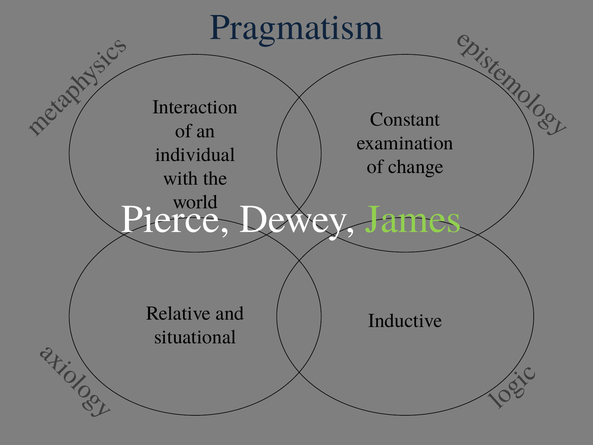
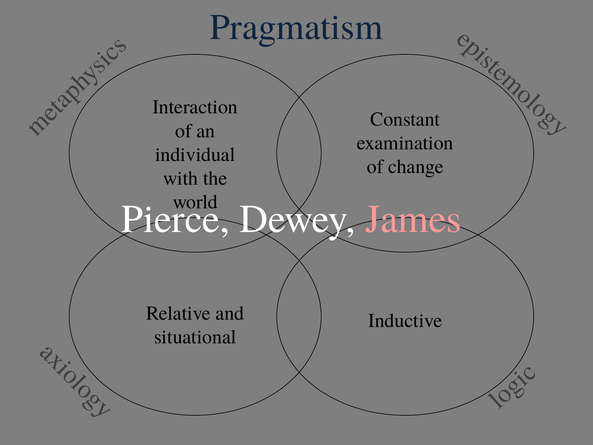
James colour: light green -> pink
